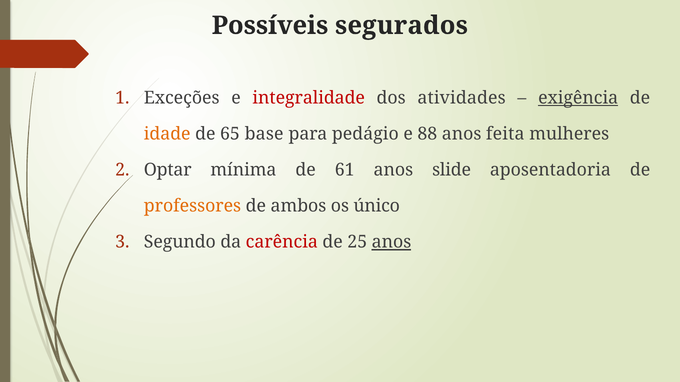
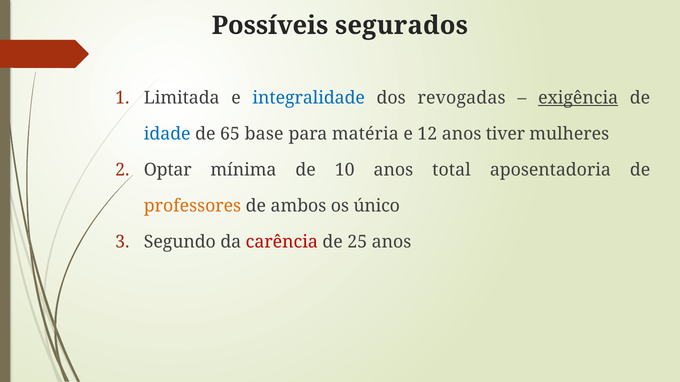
Exceções: Exceções -> Limitada
integralidade colour: red -> blue
atividades: atividades -> revogadas
idade colour: orange -> blue
pedágio: pedágio -> matéria
88: 88 -> 12
feita: feita -> tiver
61: 61 -> 10
slide: slide -> total
anos at (391, 242) underline: present -> none
